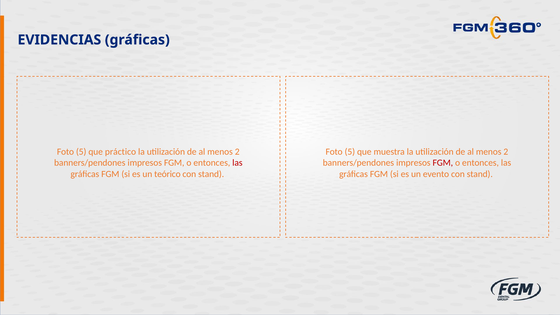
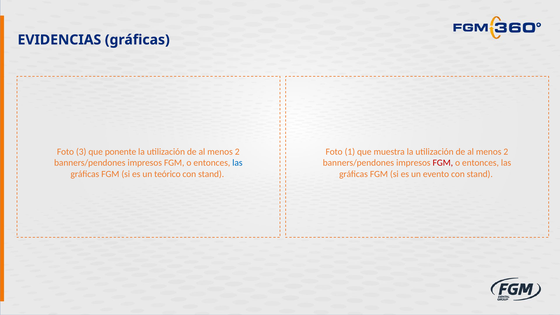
5 at (81, 152): 5 -> 3
práctico: práctico -> ponente
5 at (350, 152): 5 -> 1
las at (237, 163) colour: red -> blue
